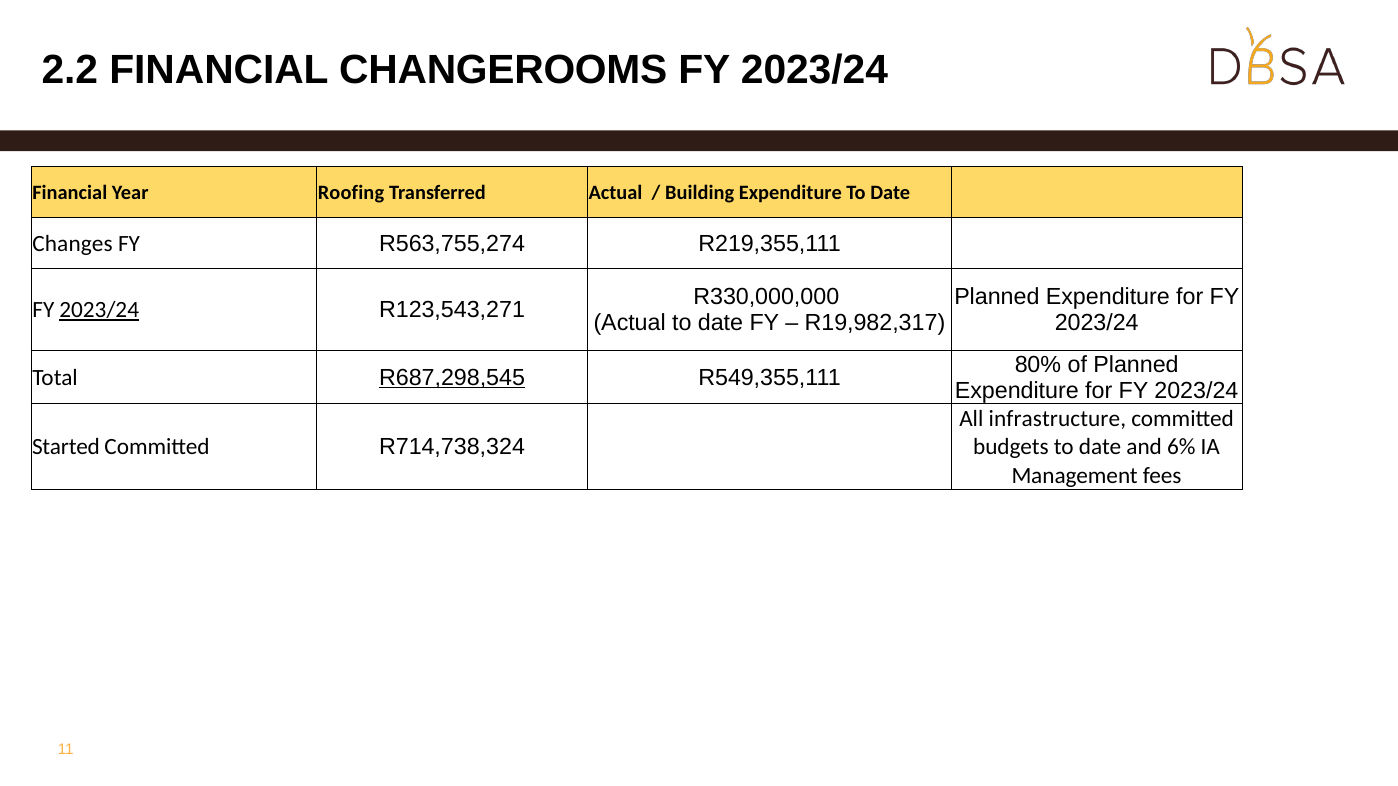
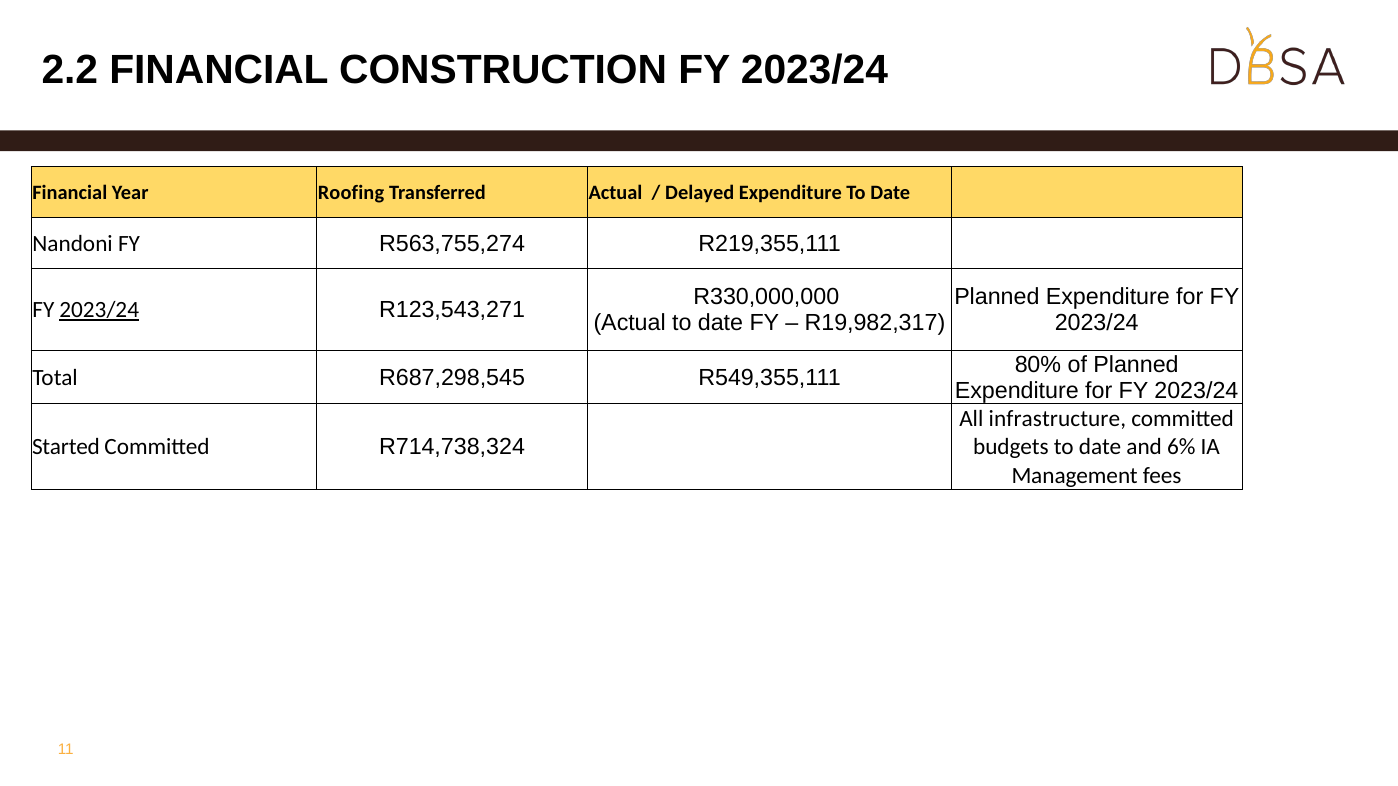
CHANGEROOMS: CHANGEROOMS -> CONSTRUCTION
Building: Building -> Delayed
Changes: Changes -> Nandoni
R687,298,545 underline: present -> none
